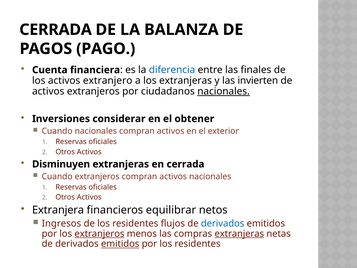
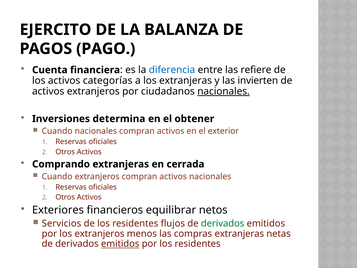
CERRADA at (56, 30): CERRADA -> EJERCITO
finales: finales -> refiere
extranjero: extranjero -> categorías
considerar: considerar -> determina
Disminuyen: Disminuyen -> Comprando
Extranjera: Extranjera -> Exteriores
Ingresos: Ingresos -> Servicios
derivados at (223, 223) colour: blue -> green
extranjeros at (99, 233) underline: present -> none
extranjeras at (239, 233) underline: present -> none
